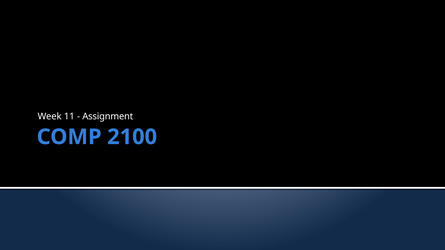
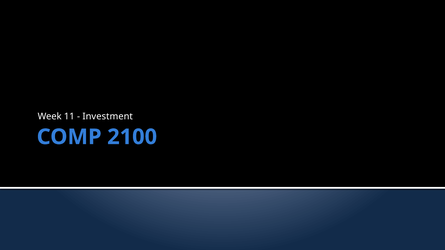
Assignment: Assignment -> Investment
